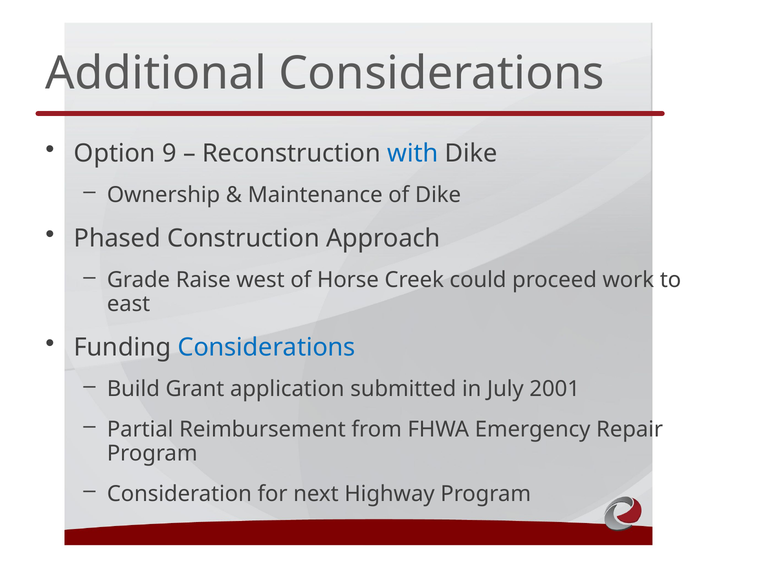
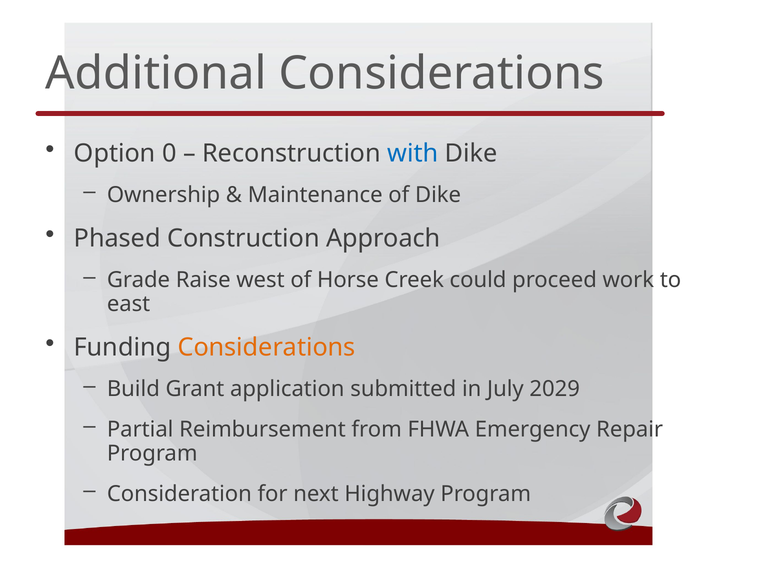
9: 9 -> 0
Considerations at (267, 347) colour: blue -> orange
2001: 2001 -> 2029
